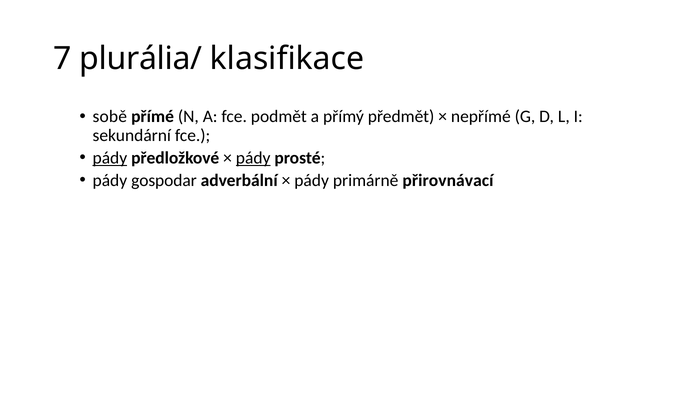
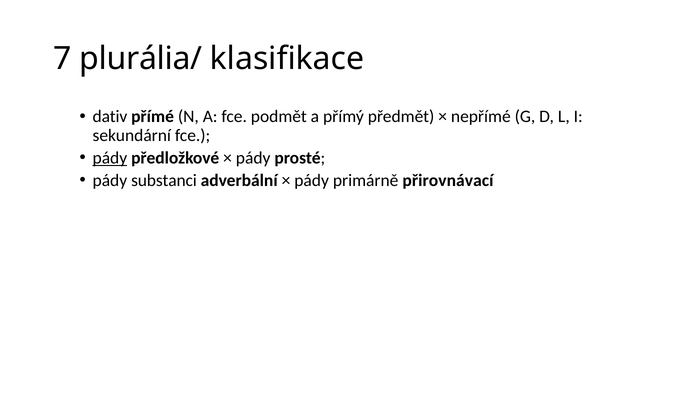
sobě: sobě -> dativ
pády at (253, 158) underline: present -> none
gospodar: gospodar -> substanci
